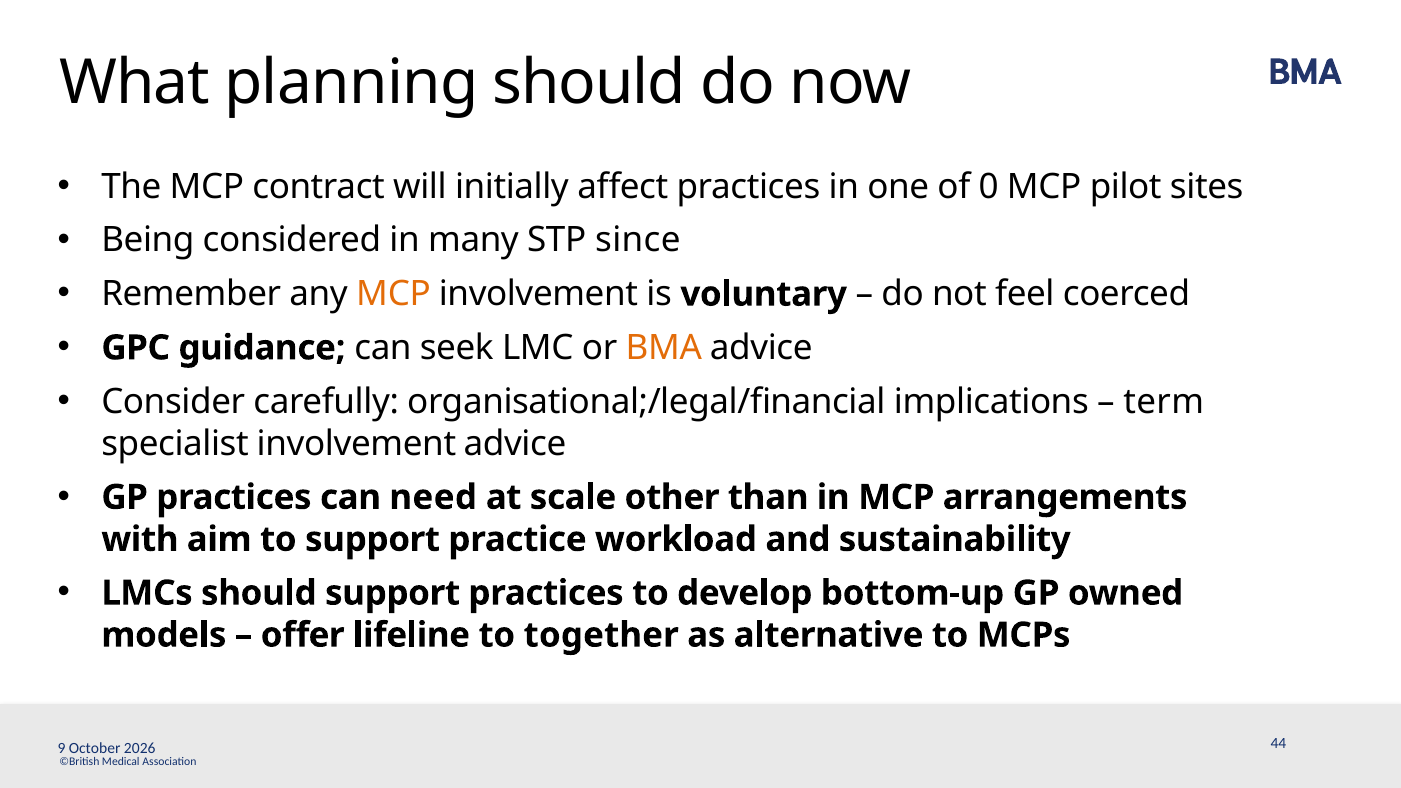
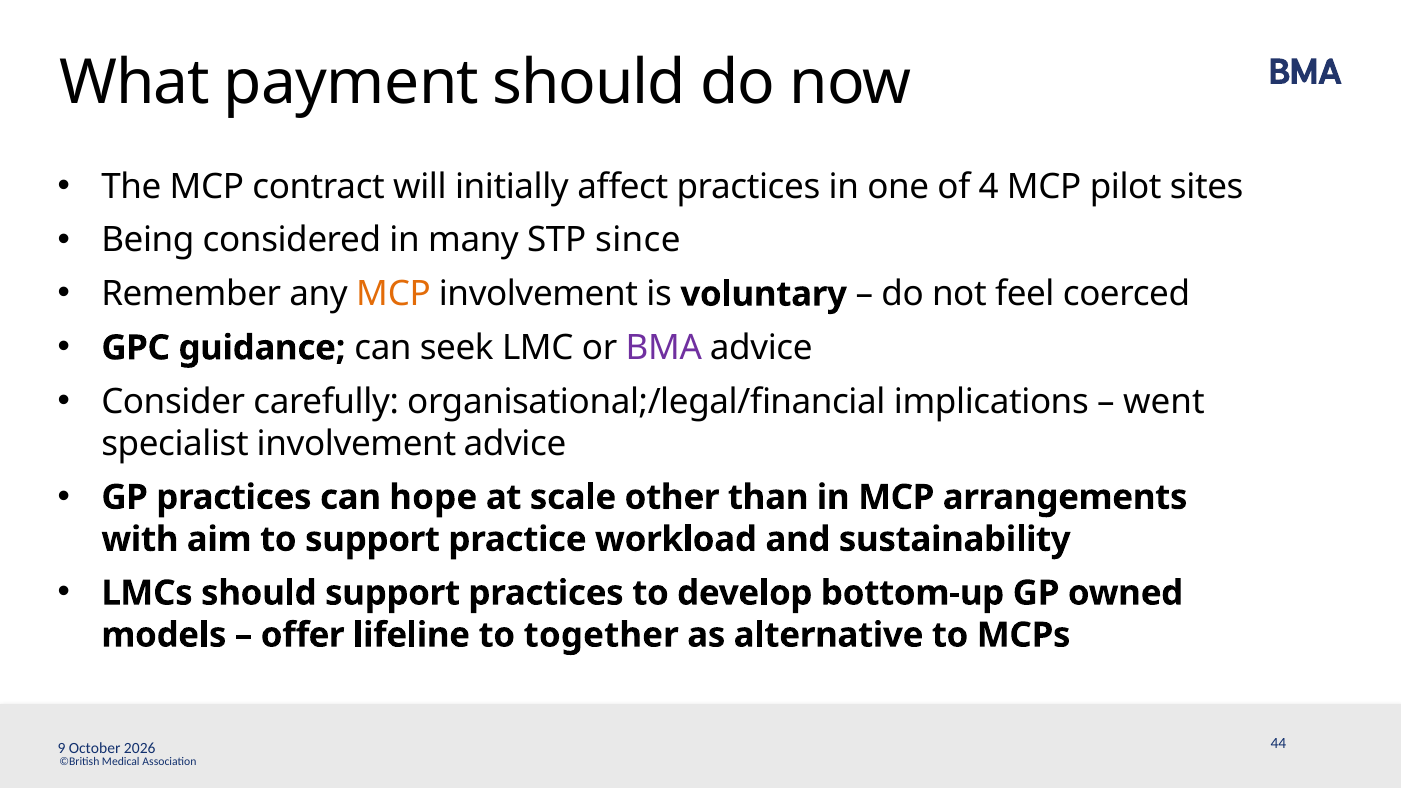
planning: planning -> payment
0: 0 -> 4
BMA colour: orange -> purple
term: term -> went
need: need -> hope
